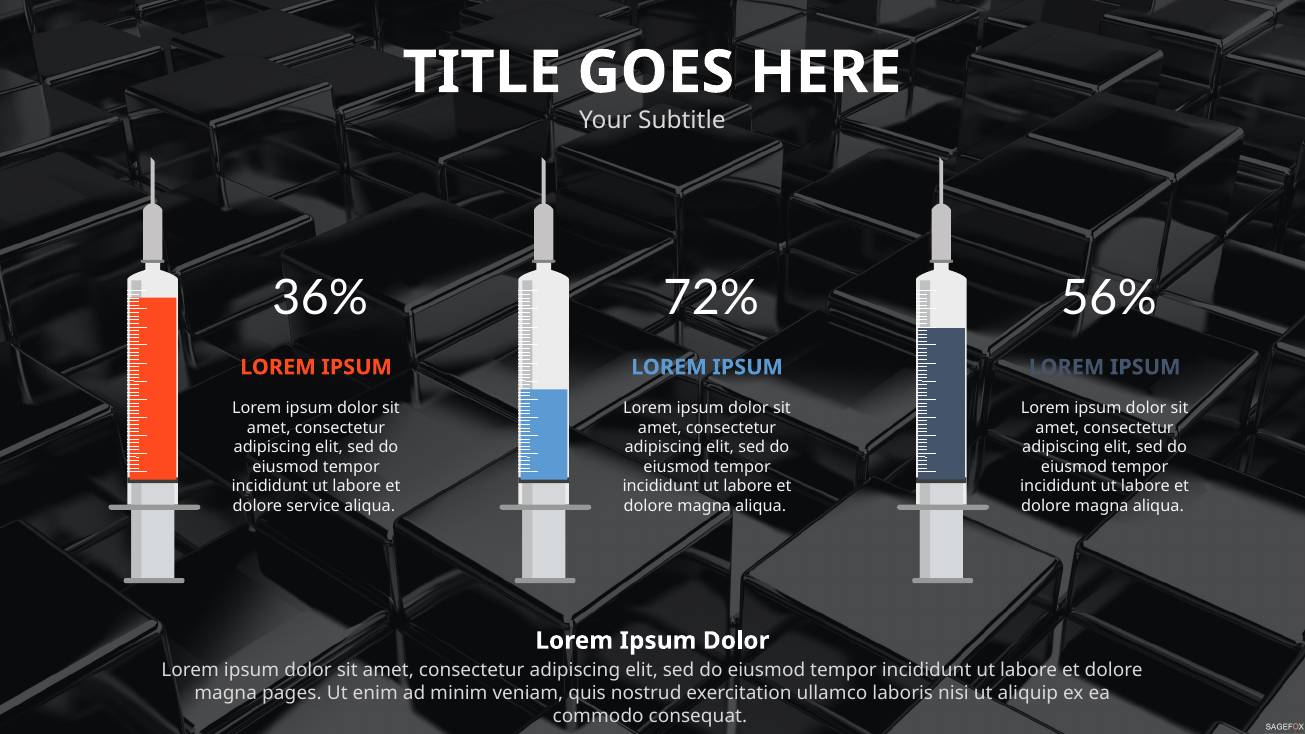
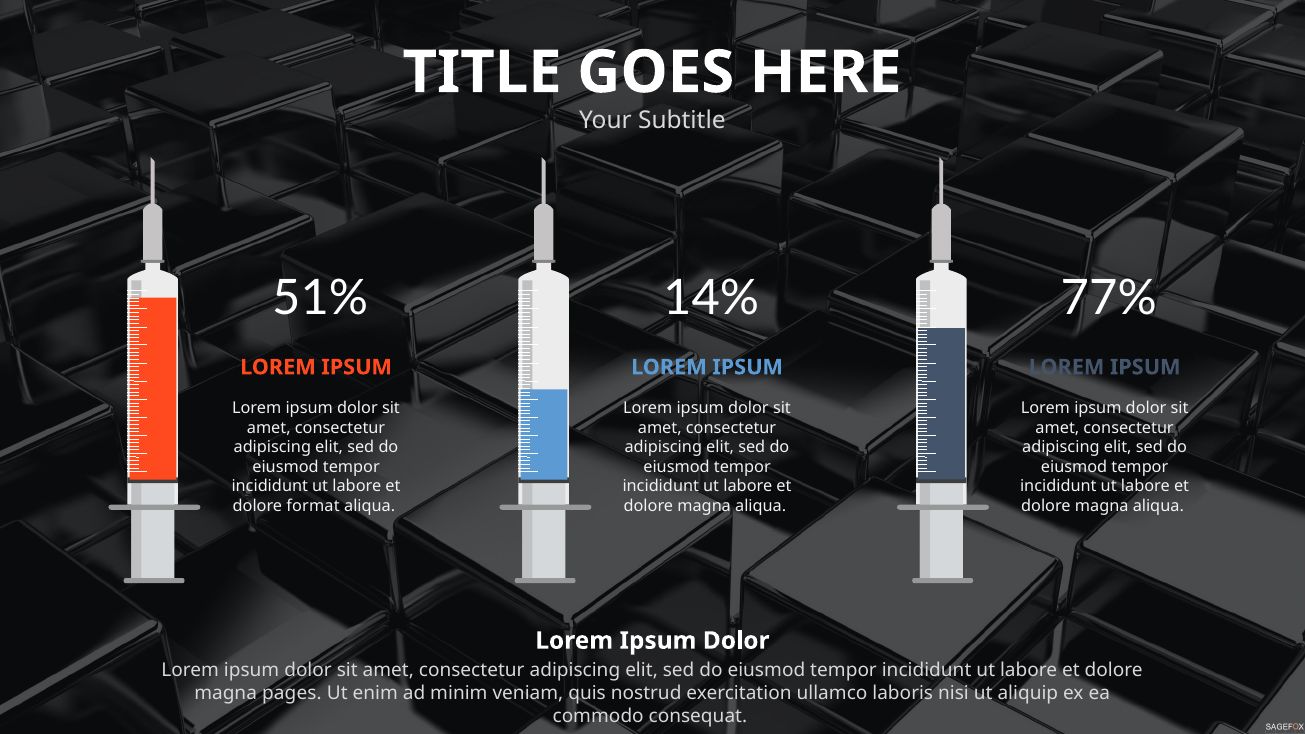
36%: 36% -> 51%
72%: 72% -> 14%
56%: 56% -> 77%
service: service -> format
